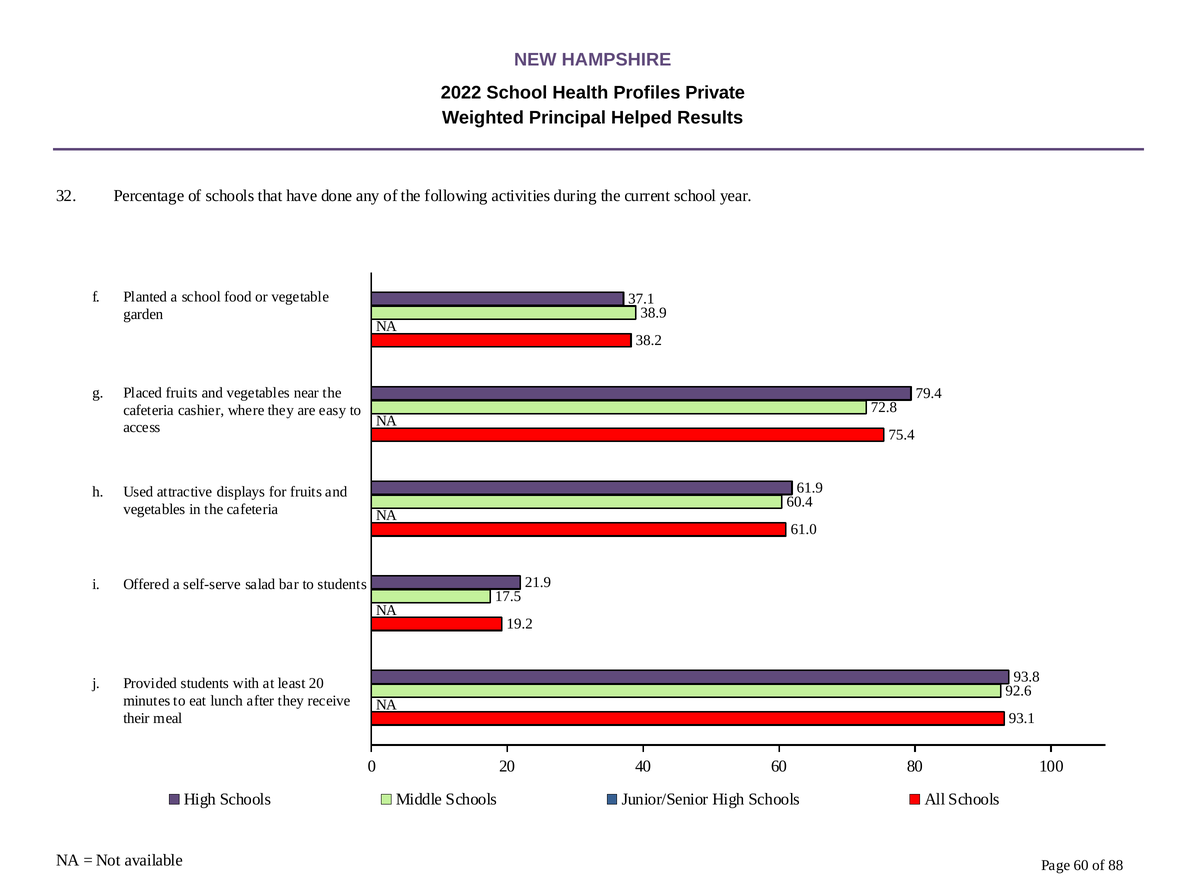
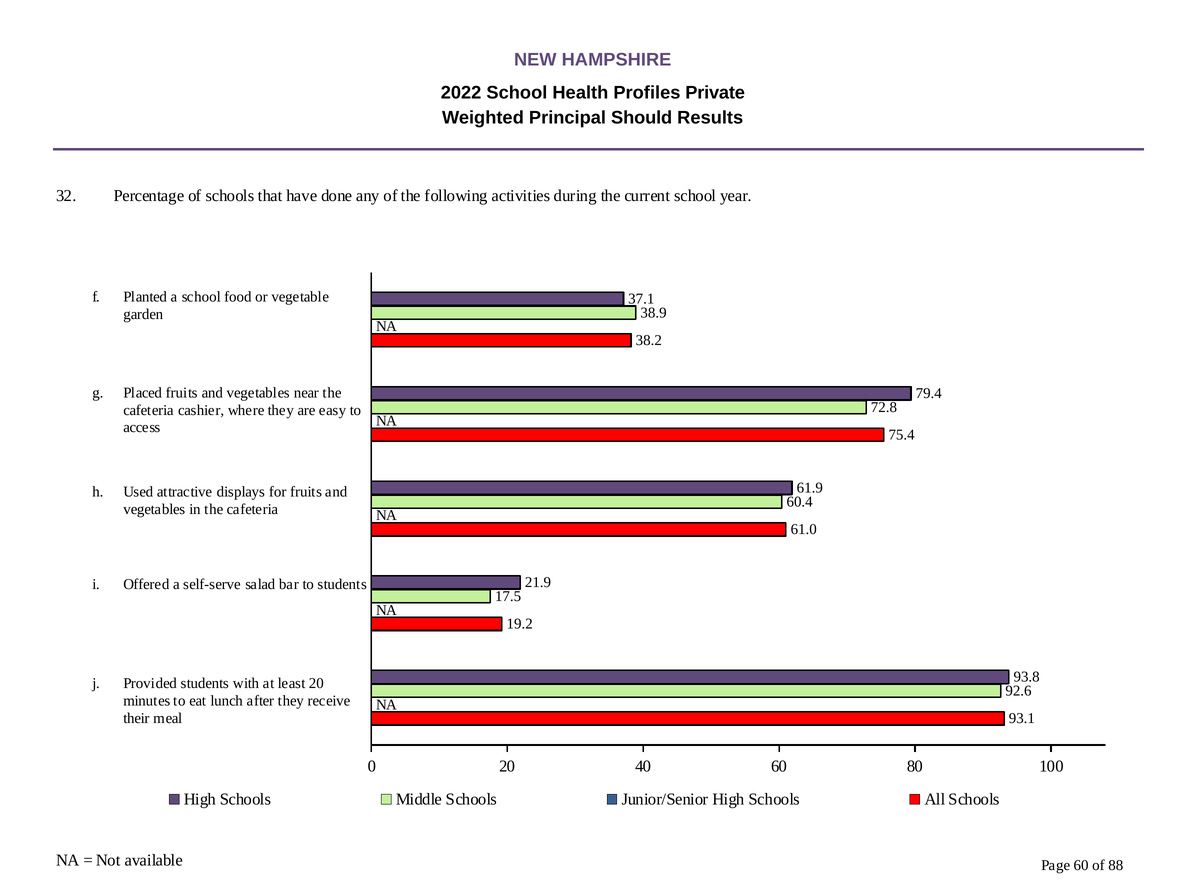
Helped: Helped -> Should
